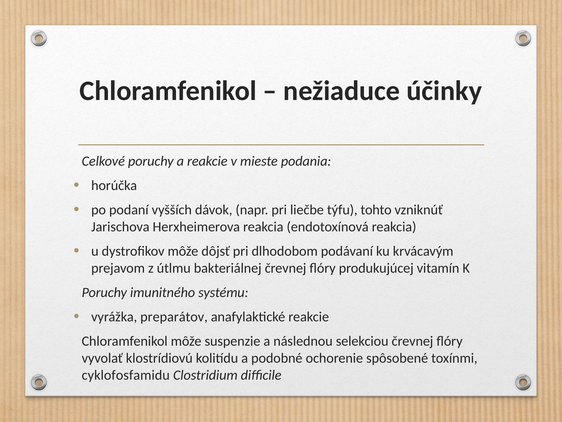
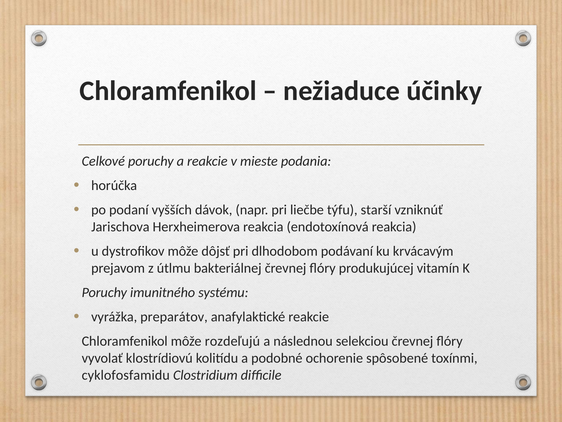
tohto: tohto -> starší
suspenzie: suspenzie -> rozdeľujú
